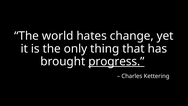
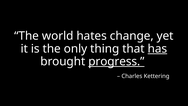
has underline: none -> present
